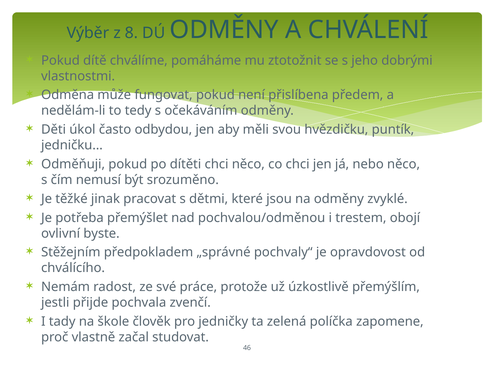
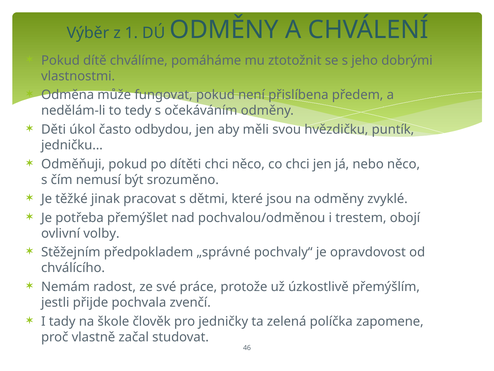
8: 8 -> 1
byste: byste -> volby
